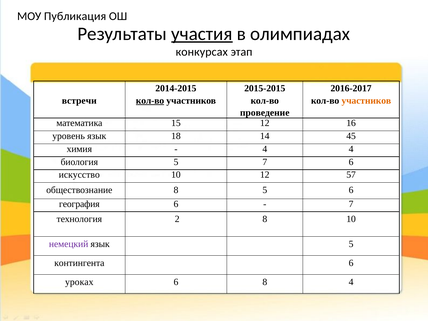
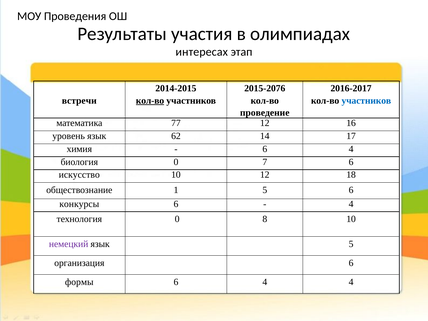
Публикация: Публикация -> Проведения
участия underline: present -> none
конкурсах: конкурсах -> интересах
2015-2015: 2015-2015 -> 2015-2076
участников at (366, 101) colour: orange -> blue
15: 15 -> 77
18: 18 -> 62
45: 45 -> 17
4 at (265, 149): 4 -> 6
биология 5: 5 -> 0
57: 57 -> 18
обществознание 8: 8 -> 1
география: география -> конкурсы
7 at (351, 204): 7 -> 4
технология 2: 2 -> 0
контингента: контингента -> организация
уроках: уроках -> формы
8 at (265, 282): 8 -> 4
